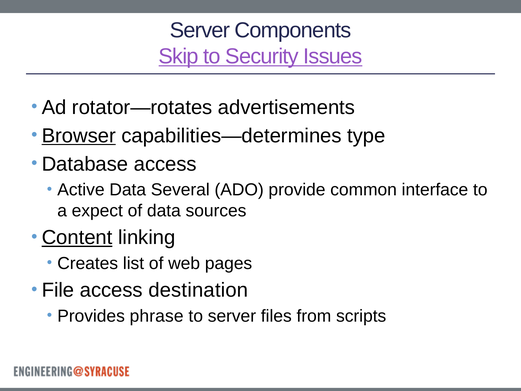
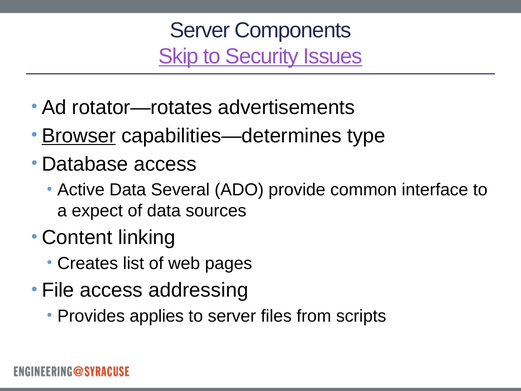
Content underline: present -> none
destination: destination -> addressing
phrase: phrase -> applies
